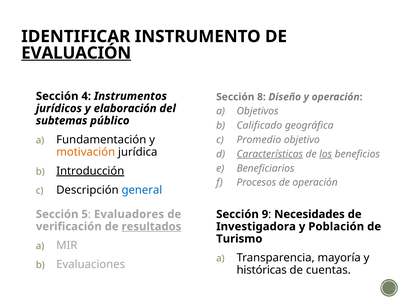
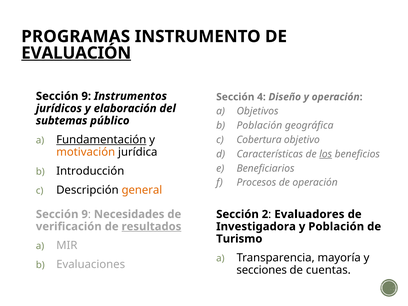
IDENTIFICAR: IDENTIFICAR -> PROGRAMAS
4 at (86, 96): 4 -> 9
8: 8 -> 4
Calificado at (259, 125): Calificado -> Población
Promedio: Promedio -> Cobertura
Fundamentación underline: none -> present
Características underline: present -> none
Introducción underline: present -> none
general colour: blue -> orange
5 at (85, 214): 5 -> 9
Evaluadores: Evaluadores -> Necesidades
9: 9 -> 2
Necesidades: Necesidades -> Evaluadores
históricas: históricas -> secciones
